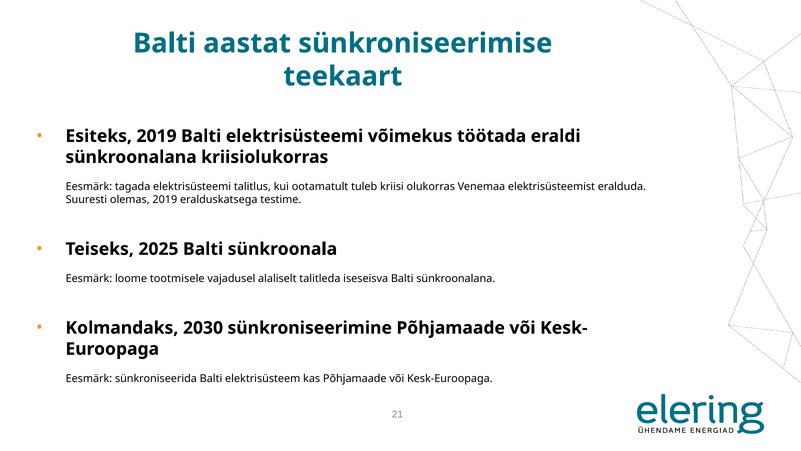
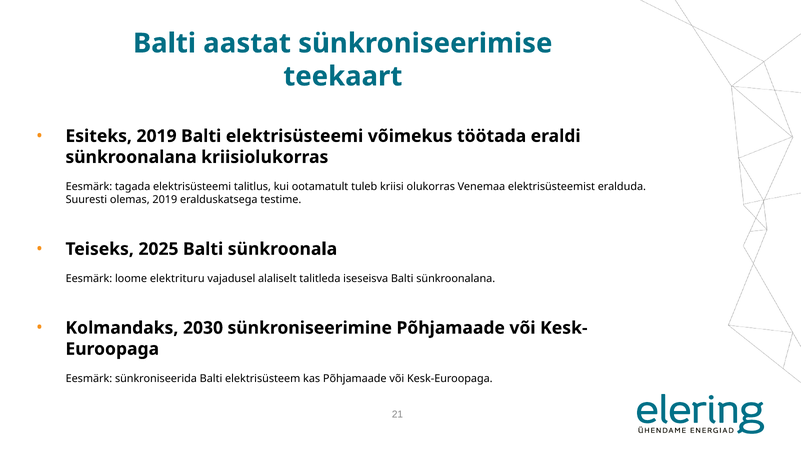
tootmisele: tootmisele -> elektrituru
